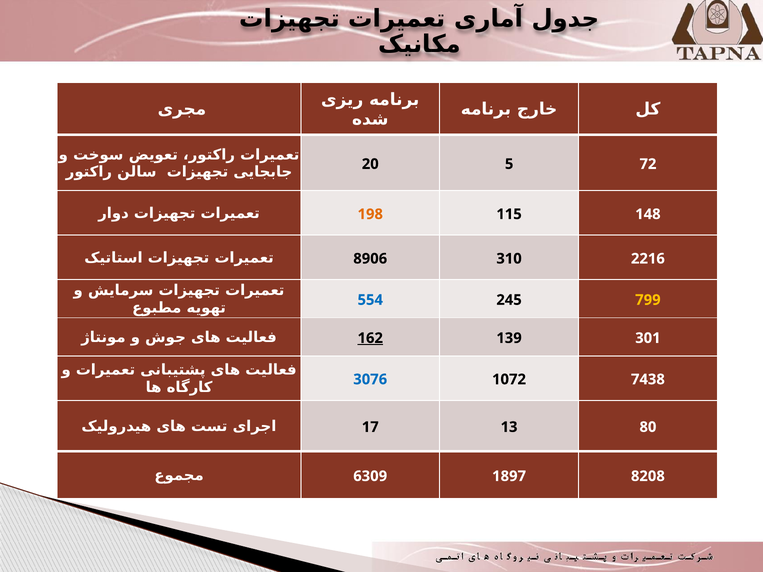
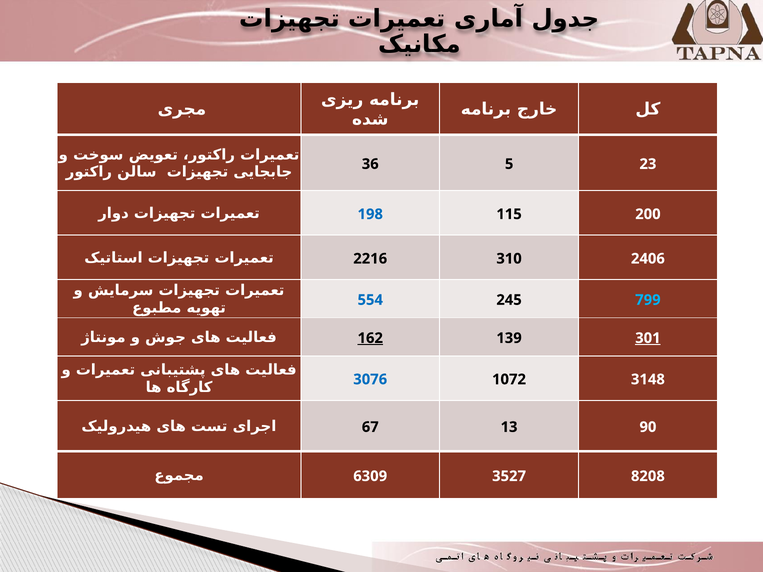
20: 20 -> 36
72: 72 -> 23
198 colour: orange -> blue
148: 148 -> 200
8906: 8906 -> 2216
2216: 2216 -> 2406
799 colour: yellow -> light blue
301 underline: none -> present
7438: 7438 -> 3148
17: 17 -> 67
80: 80 -> 90
1897: 1897 -> 3527
